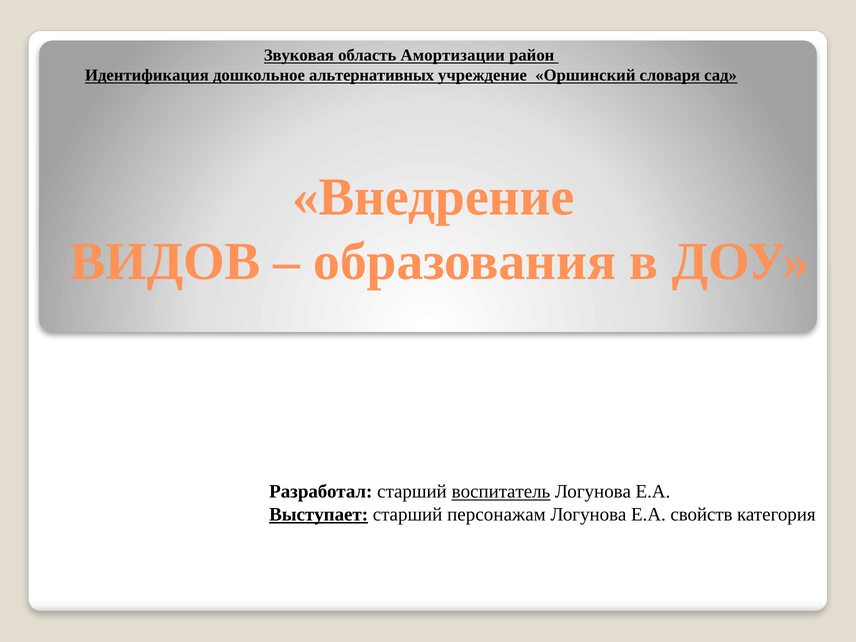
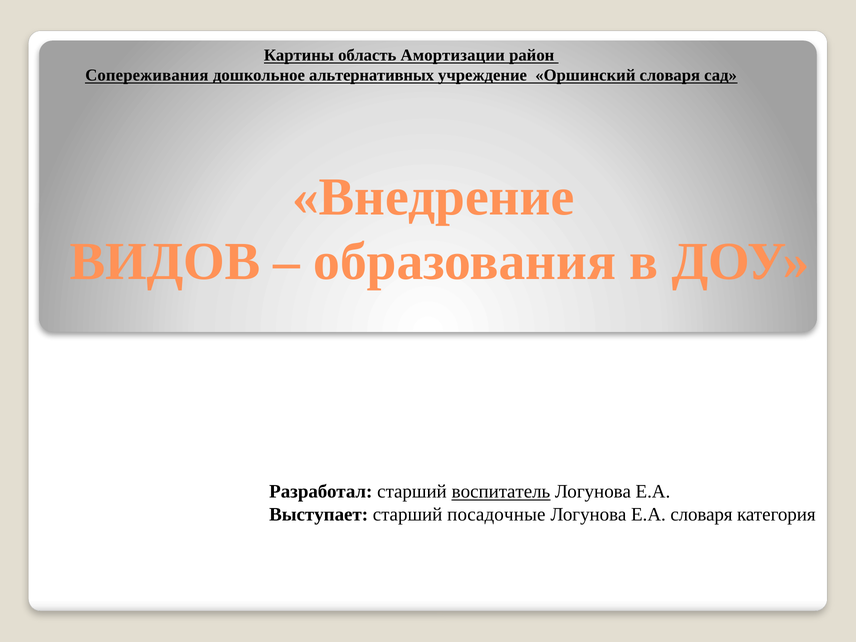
Звуковая: Звуковая -> Картины
Идентификация: Идентификация -> Сопереживания
Выступает underline: present -> none
персонажам: персонажам -> посадочные
Е.А свойств: свойств -> словаря
